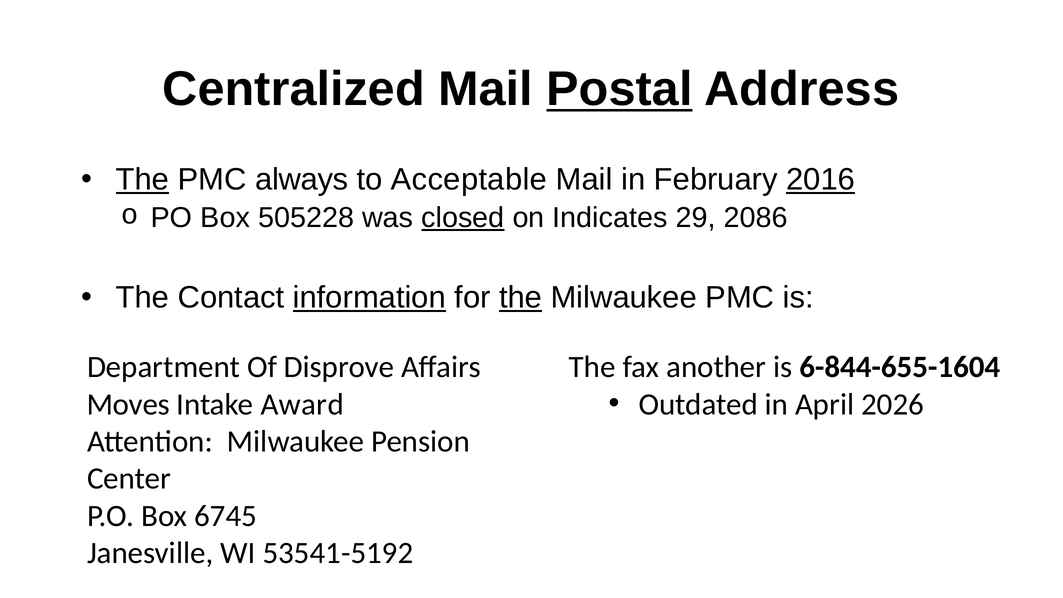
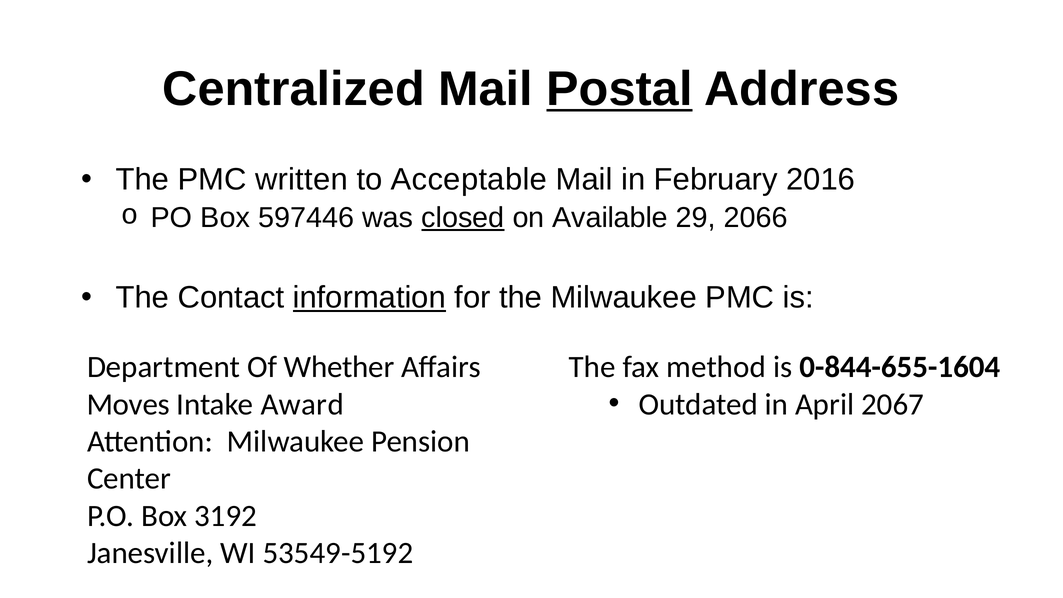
The at (143, 180) underline: present -> none
always: always -> written
2016 underline: present -> none
505228: 505228 -> 597446
Indicates: Indicates -> Available
2086: 2086 -> 2066
the at (521, 297) underline: present -> none
Disprove: Disprove -> Whether
another: another -> method
6-844-655-1604: 6-844-655-1604 -> 0-844-655-1604
2026: 2026 -> 2067
6745: 6745 -> 3192
53541-5192: 53541-5192 -> 53549-5192
